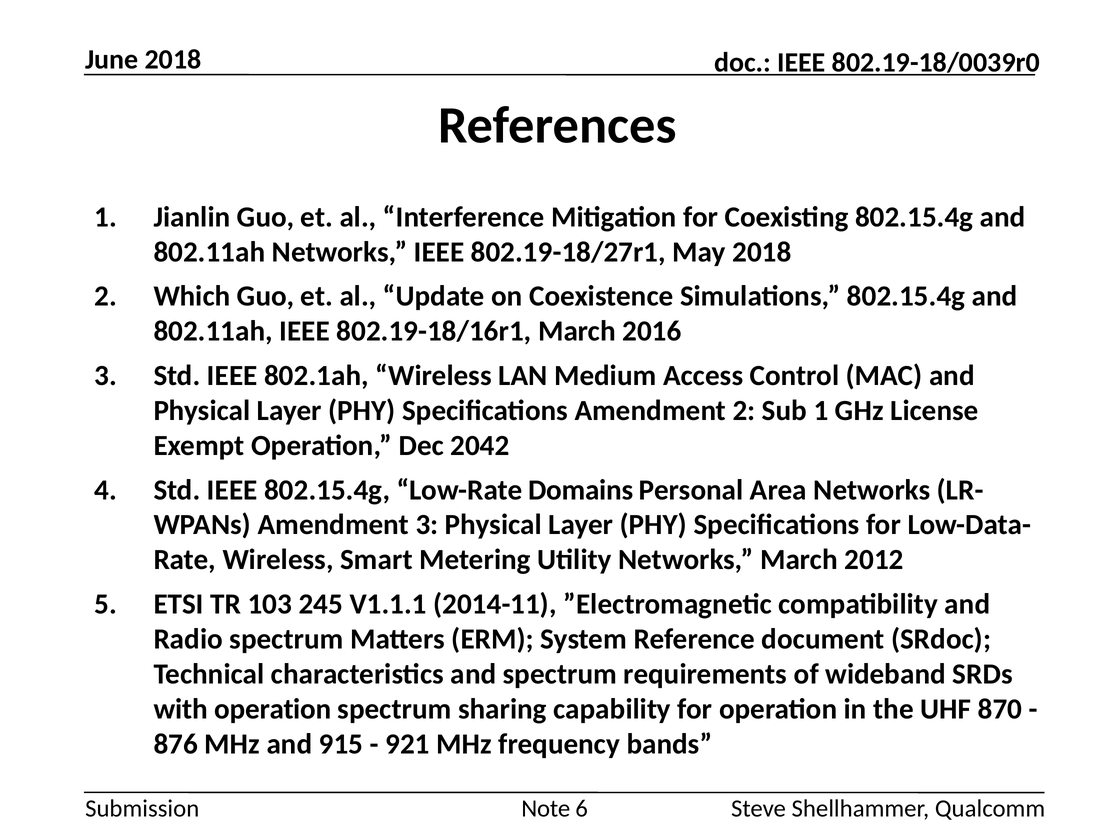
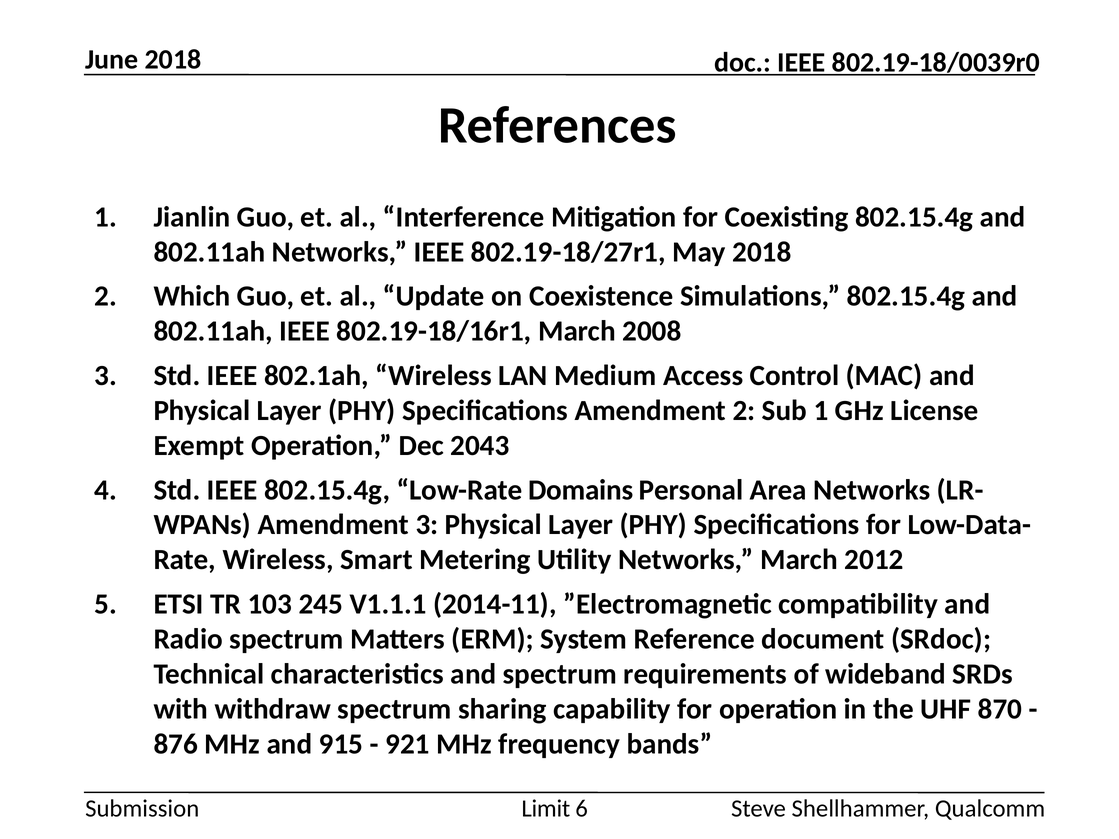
2016: 2016 -> 2008
2042: 2042 -> 2043
with operation: operation -> withdraw
Note: Note -> Limit
